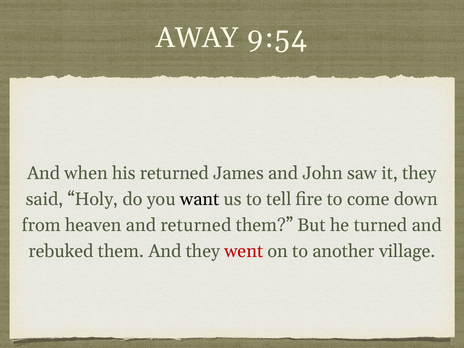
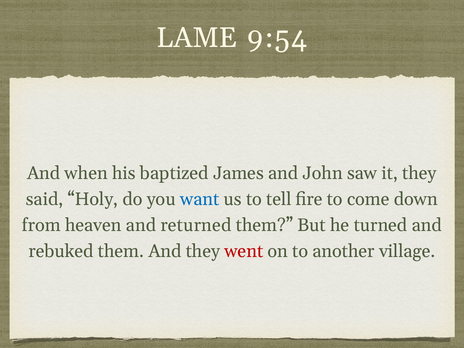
AWAY: AWAY -> LAME
his returned: returned -> baptized
want colour: black -> blue
